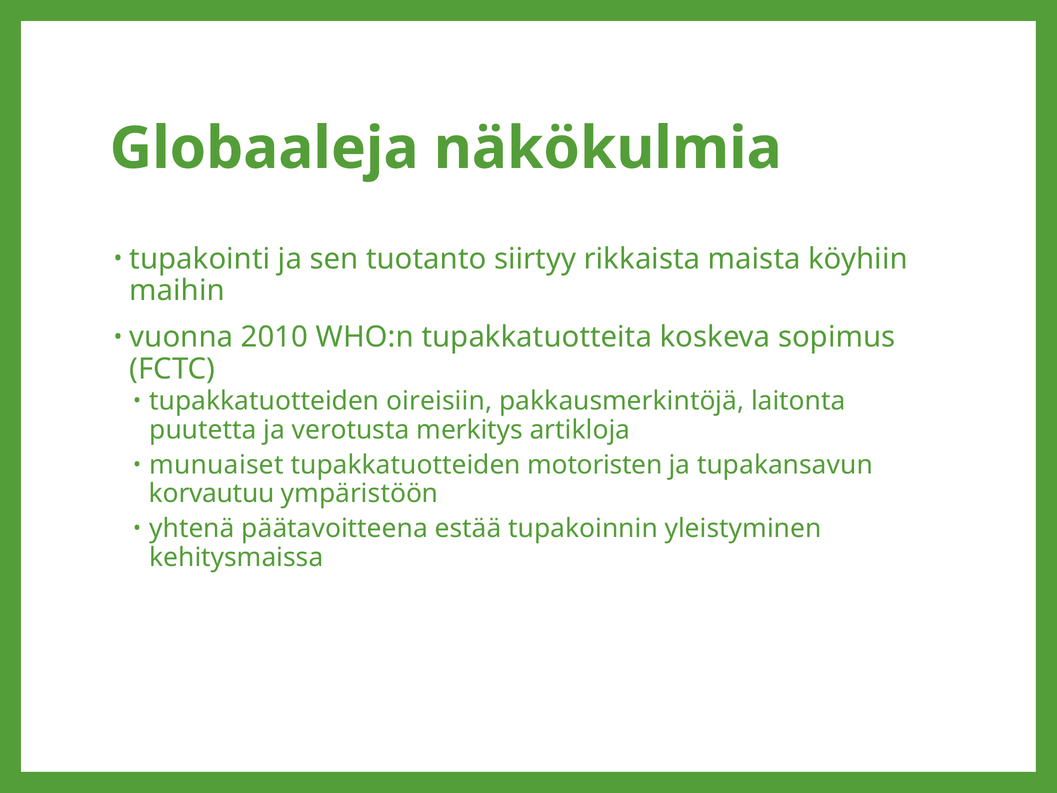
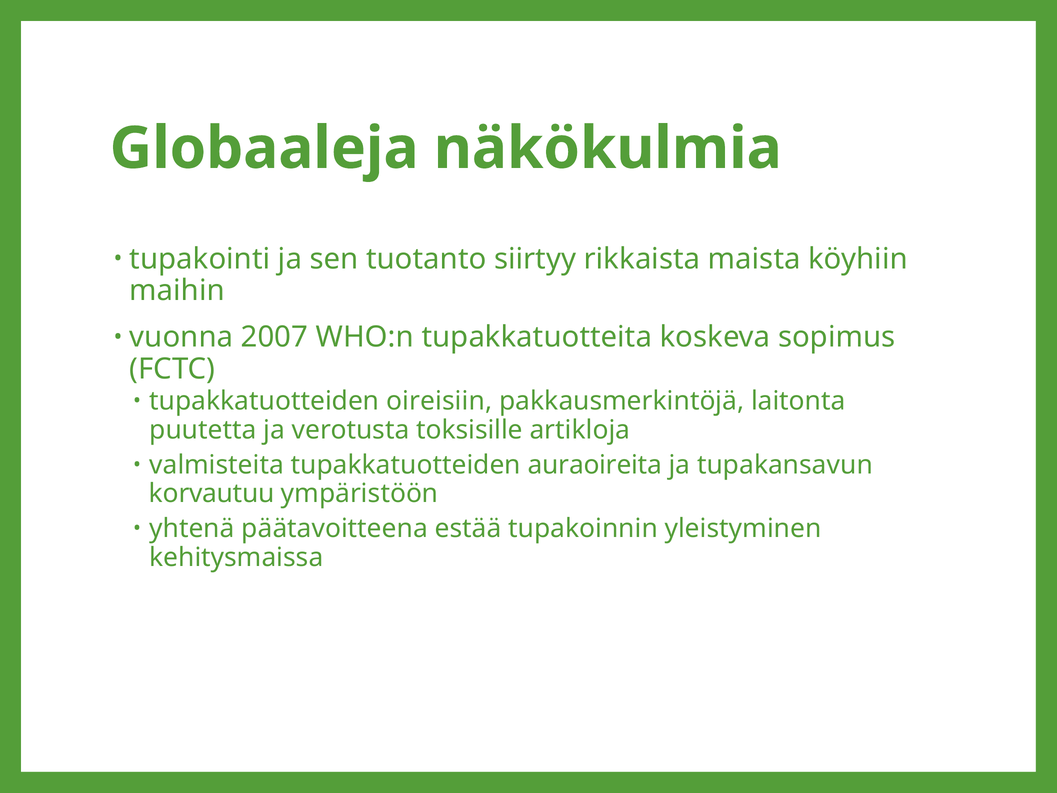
2010: 2010 -> 2007
merkitys: merkitys -> toksisille
munuaiset: munuaiset -> valmisteita
motoristen: motoristen -> auraoireita
